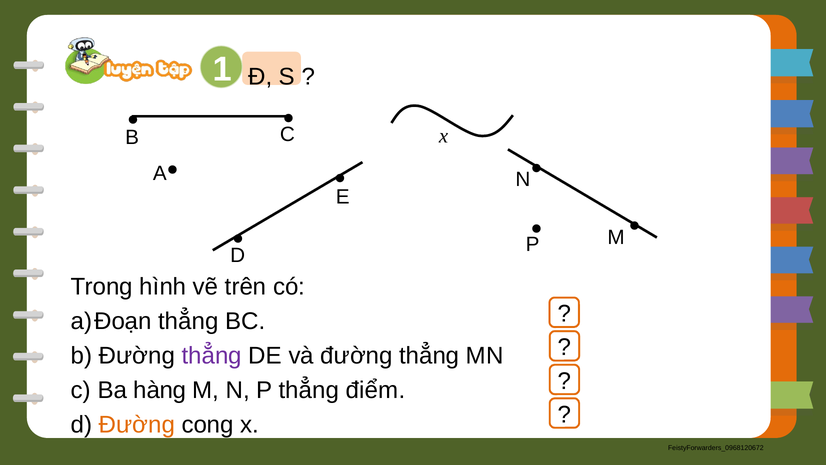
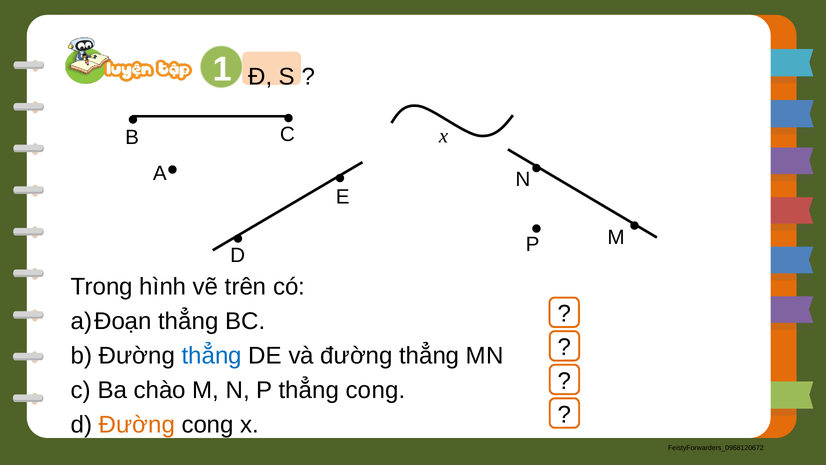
thẳng at (212, 355) colour: purple -> blue
hàng: hàng -> chào
thẳng điểm: điểm -> cong
